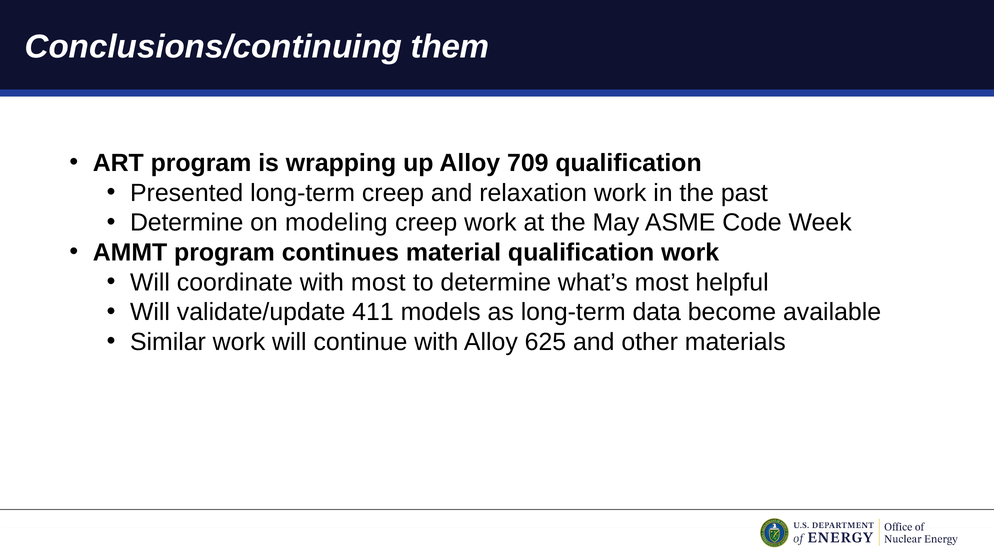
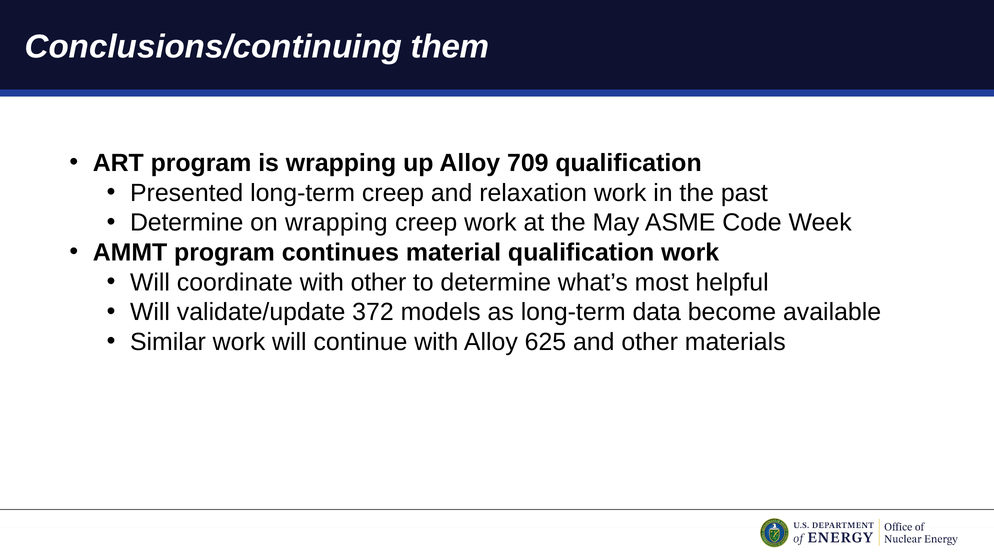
on modeling: modeling -> wrapping
with most: most -> other
411: 411 -> 372
